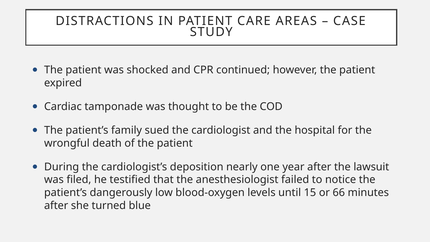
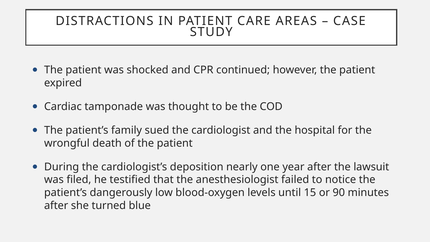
66: 66 -> 90
